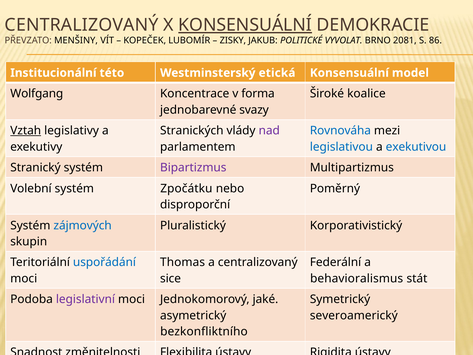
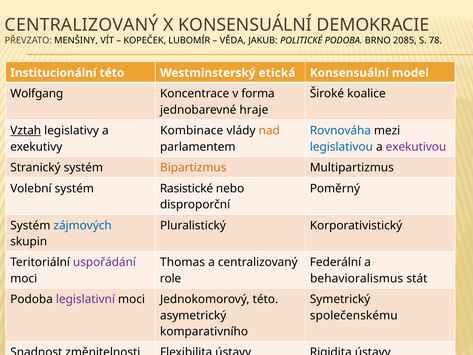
KONSENSUÁLNÍ at (245, 25) underline: present -> none
ZISKY: ZISKY -> VĚDA
POLITICKÉ VYVOLAT: VYVOLAT -> PODOBA
2081: 2081 -> 2085
86: 86 -> 78
svazy: svazy -> hraje
Stranických: Stranických -> Kombinace
nad colour: purple -> orange
exekutivou colour: blue -> purple
Bipartizmus colour: purple -> orange
Zpočátku: Zpočátku -> Rasistické
uspořádání colour: blue -> purple
sice: sice -> role
Jednokomorový jaké: jaké -> této
severoamerický: severoamerický -> společenskému
bezkonfliktního: bezkonfliktního -> komparativního
